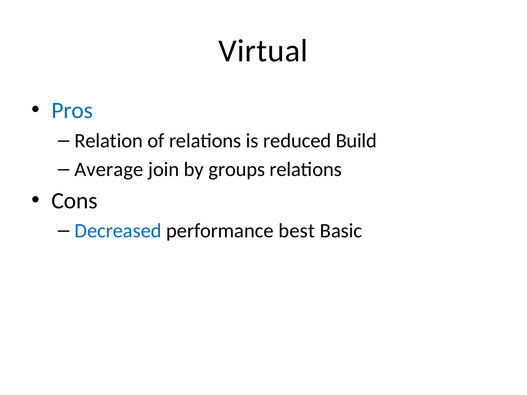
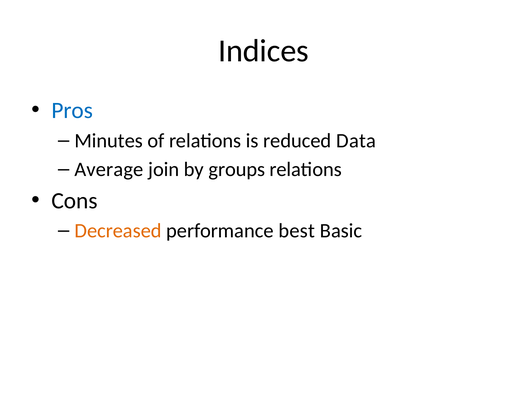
Virtual: Virtual -> Indices
Relation: Relation -> Minutes
Build: Build -> Data
Decreased colour: blue -> orange
